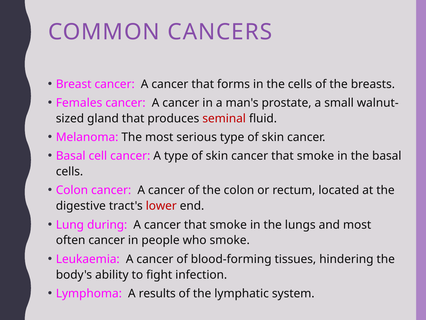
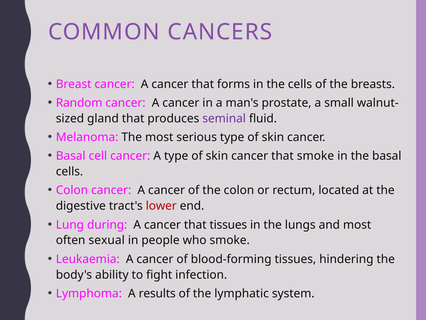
Females: Females -> Random
seminal colour: red -> purple
A cancer that smoke: smoke -> tissues
often cancer: cancer -> sexual
